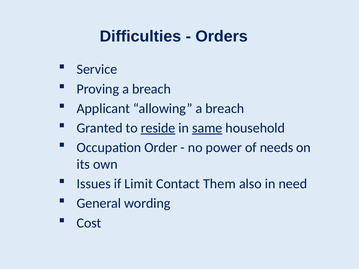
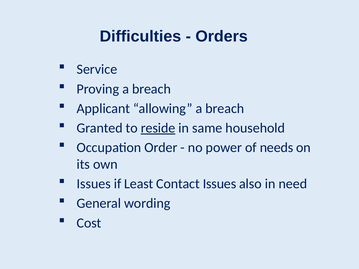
same underline: present -> none
Limit: Limit -> Least
Contact Them: Them -> Issues
